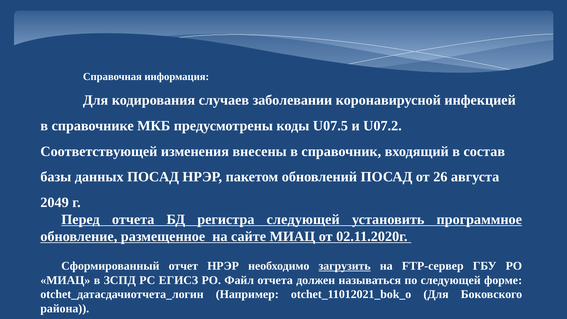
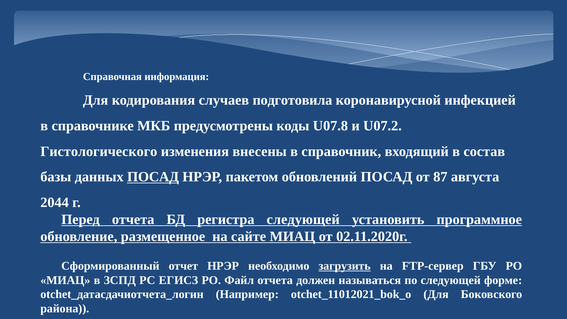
заболевании: заболевании -> подготовила
U07.5: U07.5 -> U07.8
Соответствующей: Соответствующей -> Гистологического
ПОСАД at (153, 177) underline: none -> present
26: 26 -> 87
2049: 2049 -> 2044
